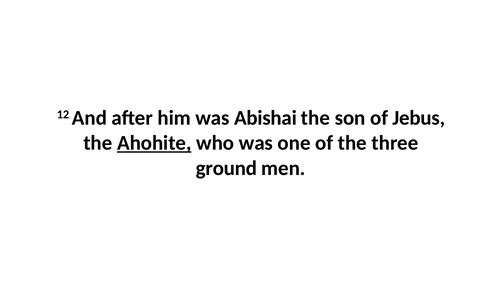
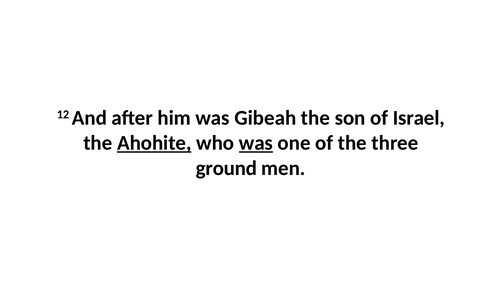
Abishai: Abishai -> Gibeah
Jebus: Jebus -> Israel
was at (256, 143) underline: none -> present
